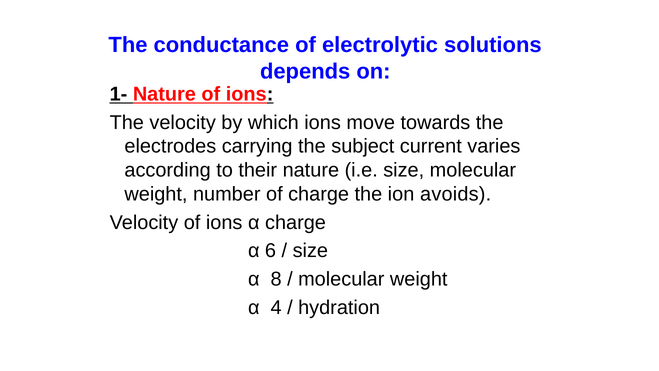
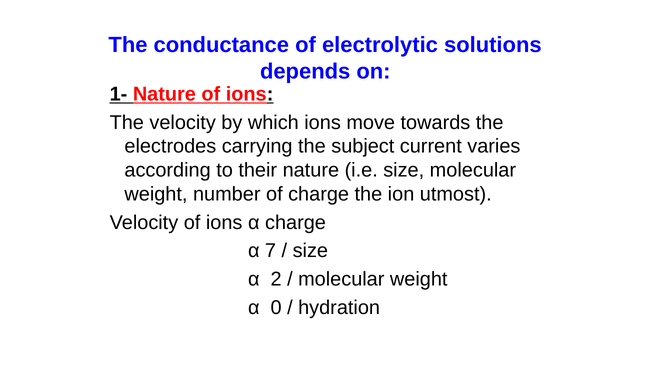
avoids: avoids -> utmost
6: 6 -> 7
8: 8 -> 2
4: 4 -> 0
